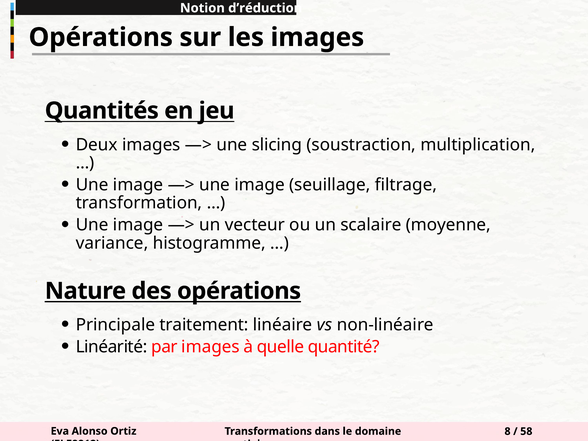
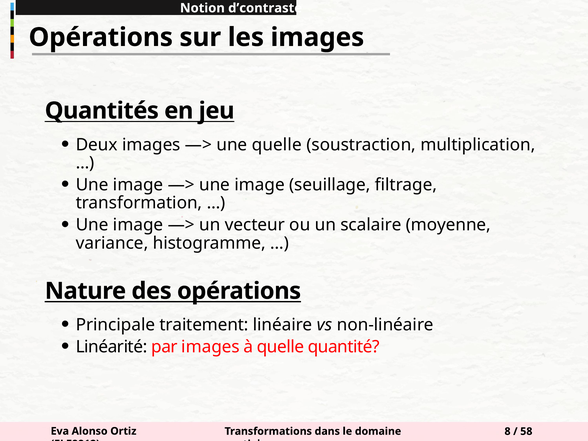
d’réduction: d’réduction -> d’contraste
une slicing: slicing -> quelle
